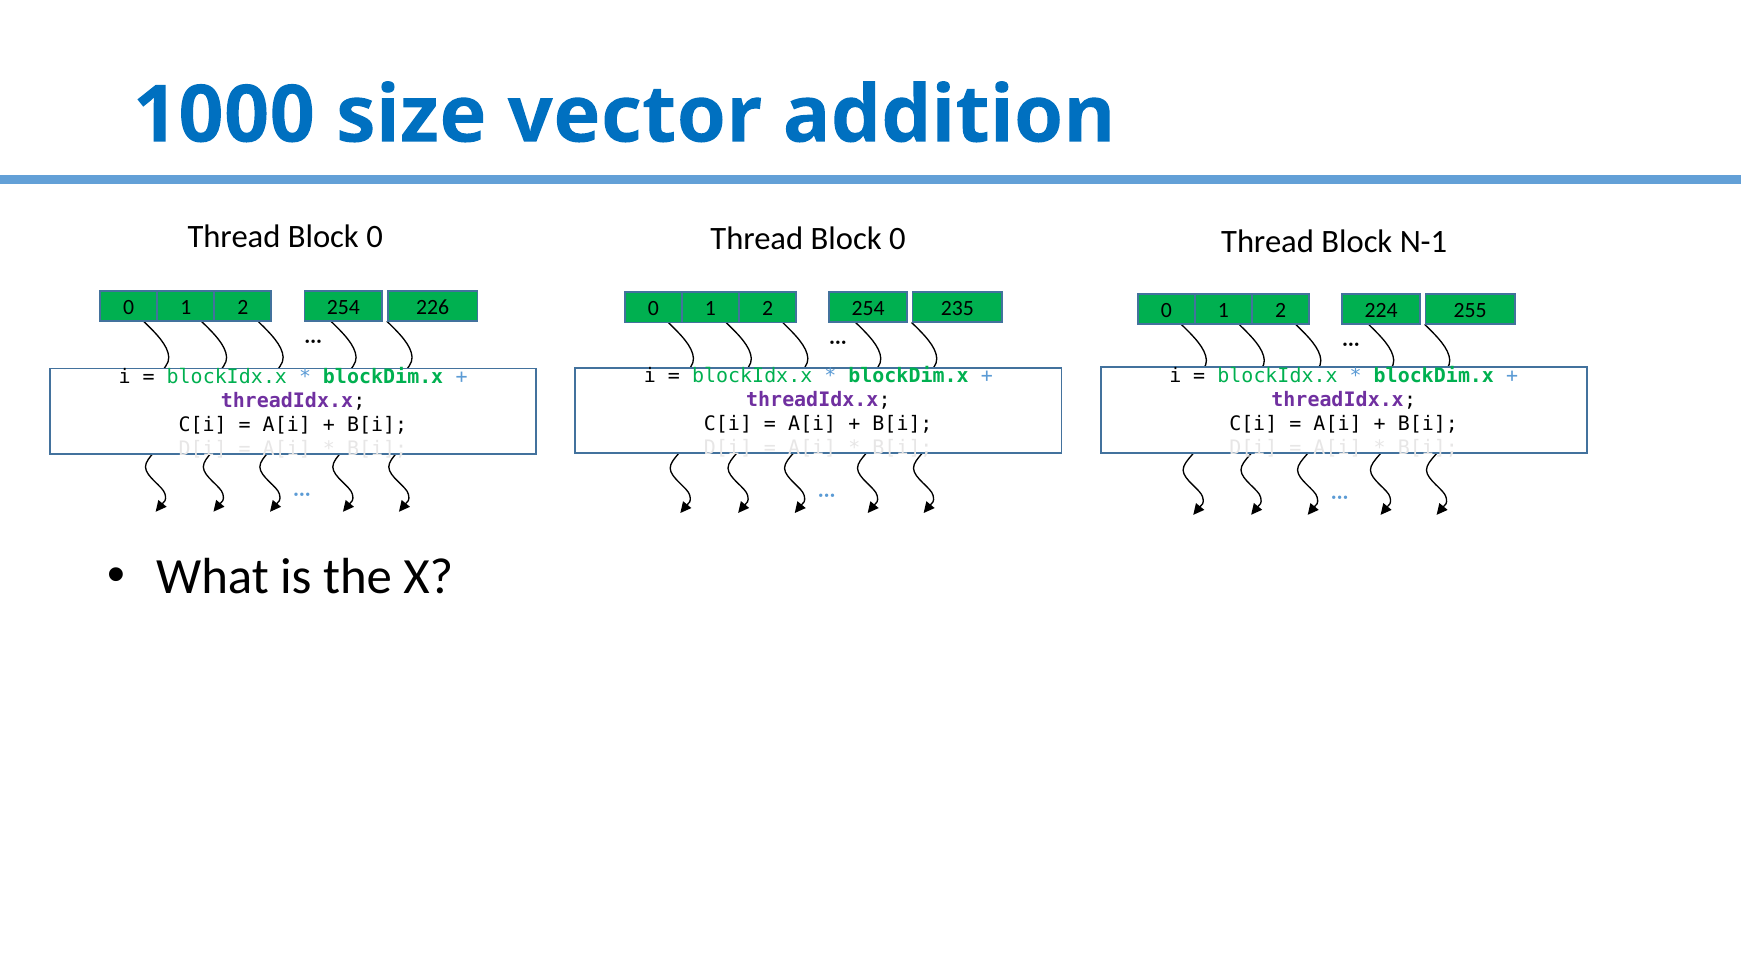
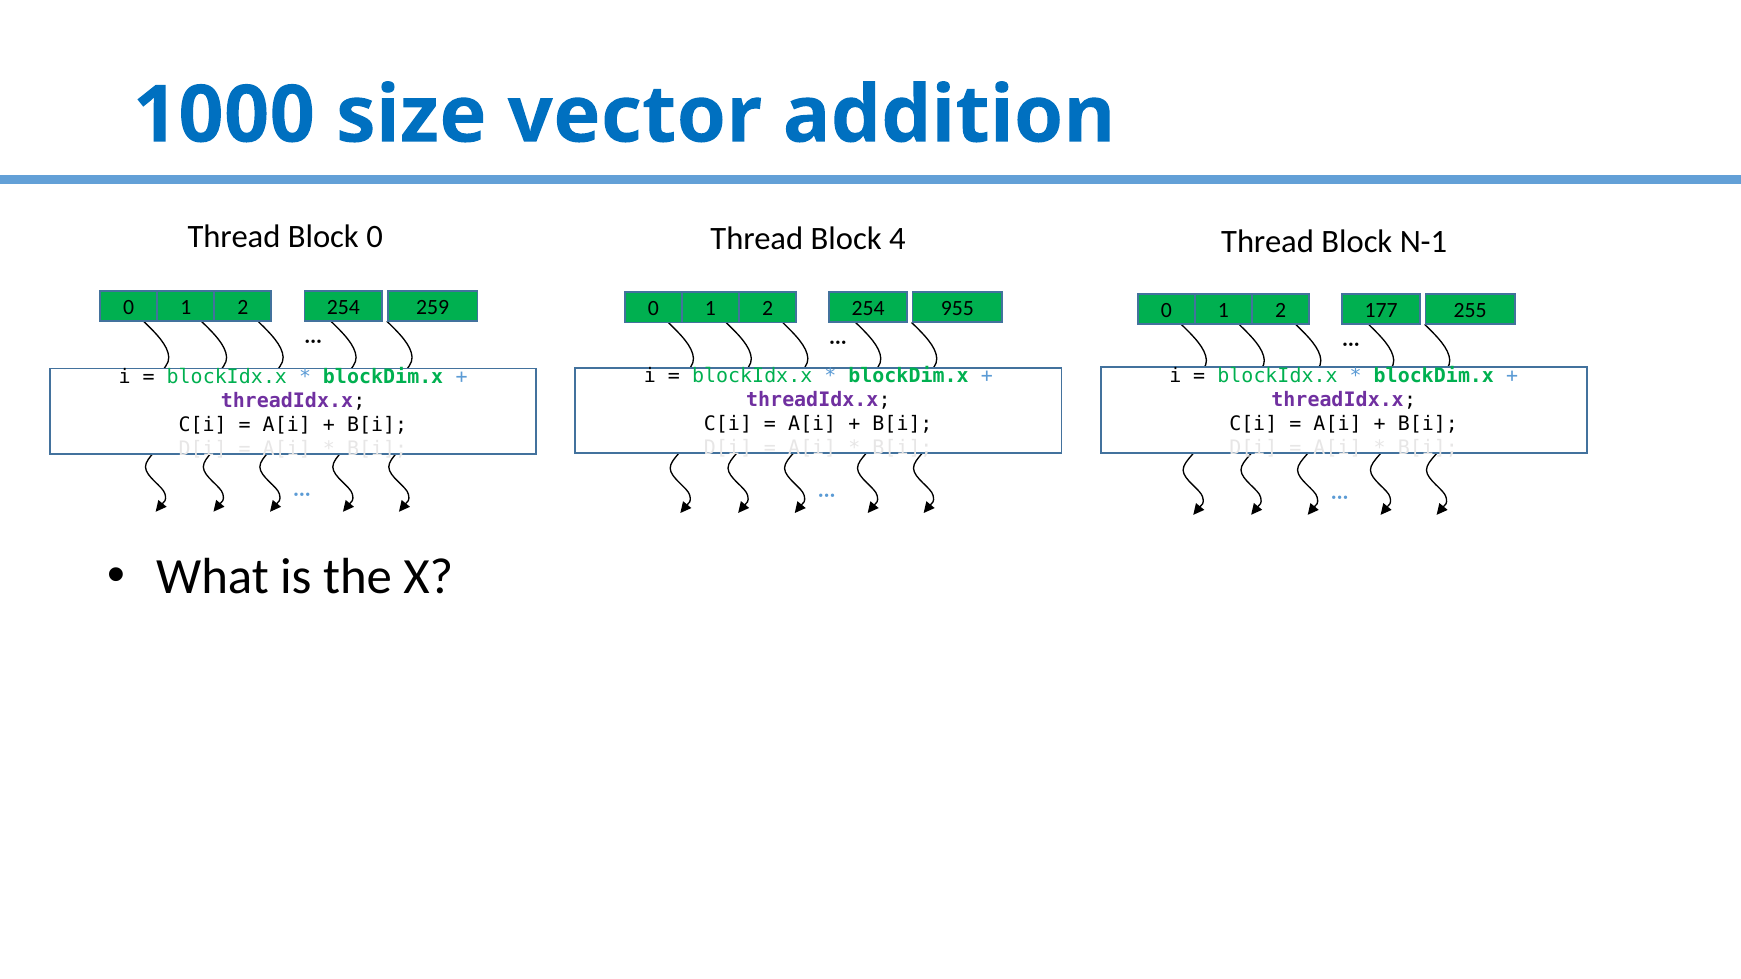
0 Thread Block 0: 0 -> 4
226: 226 -> 259
235: 235 -> 955
224: 224 -> 177
